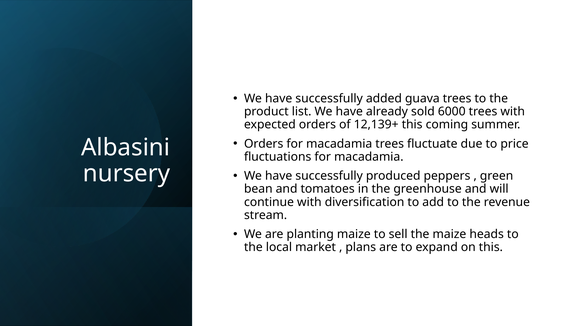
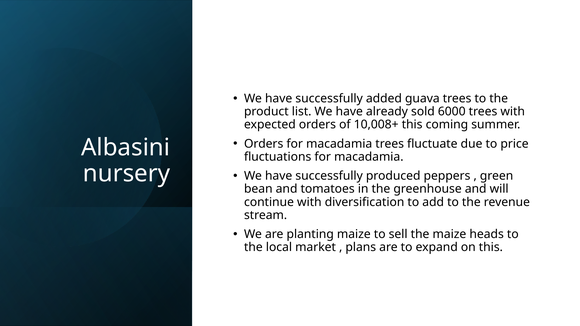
12,139+: 12,139+ -> 10,008+
